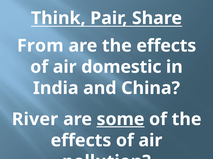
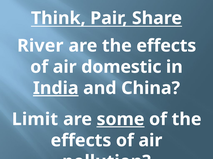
From: From -> River
India underline: none -> present
River: River -> Limit
